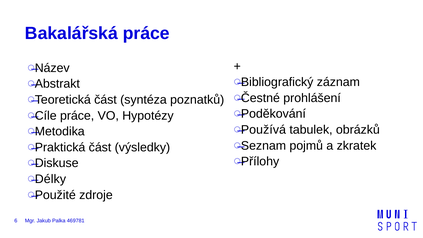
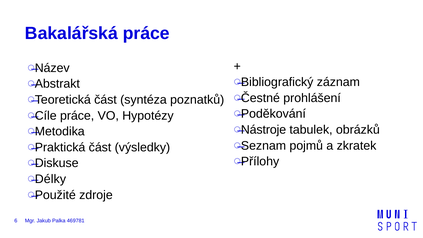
Používá: Používá -> Nástroje
